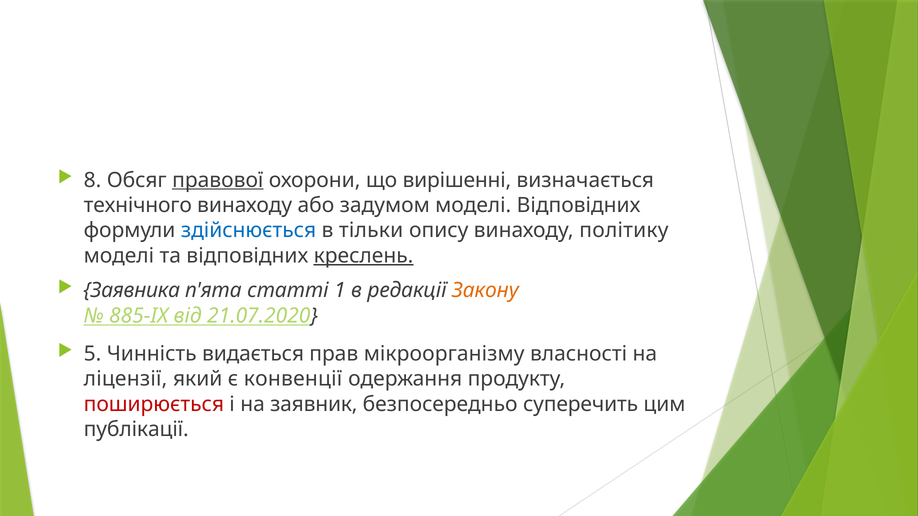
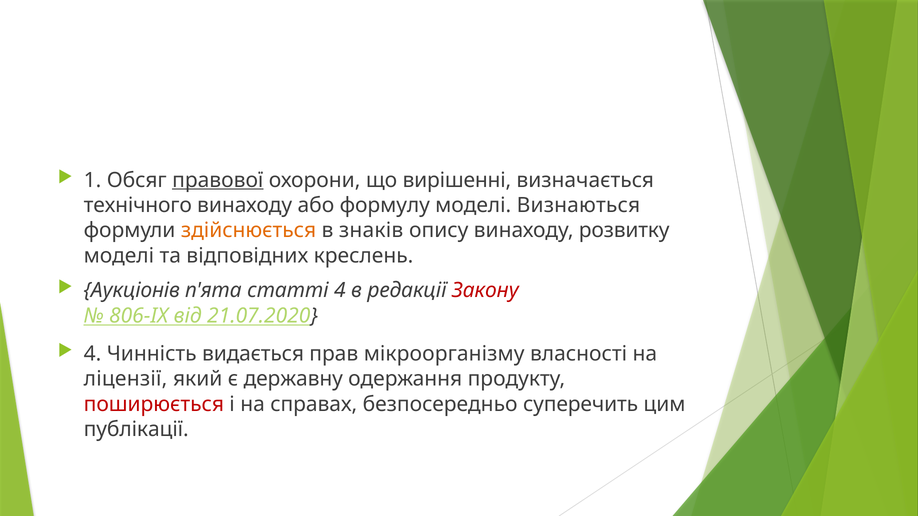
8: 8 -> 1
задумом: задумом -> формулу
моделі Відповідних: Відповідних -> Визнаються
здійснюється colour: blue -> orange
тільки: тільки -> знаків
політику: політику -> розвитку
креслень underline: present -> none
Заявника: Заявника -> Аукціонів
статті 1: 1 -> 4
Закону colour: orange -> red
885-IX: 885-IX -> 806-IX
5 at (93, 354): 5 -> 4
конвенції: конвенції -> державну
заявник: заявник -> справах
